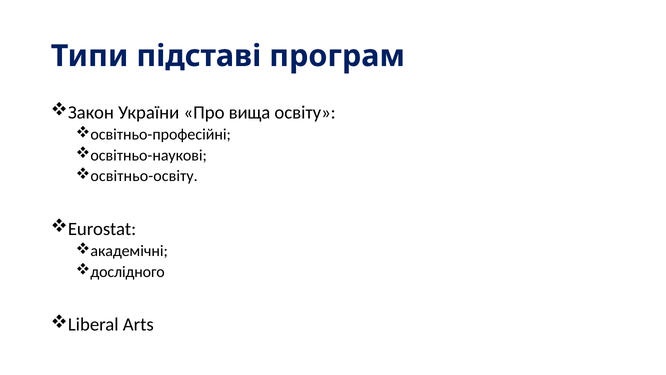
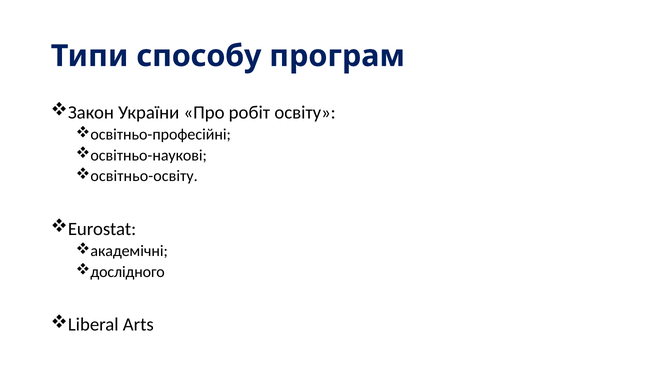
підставі: підставі -> способу
вища: вища -> робіт
